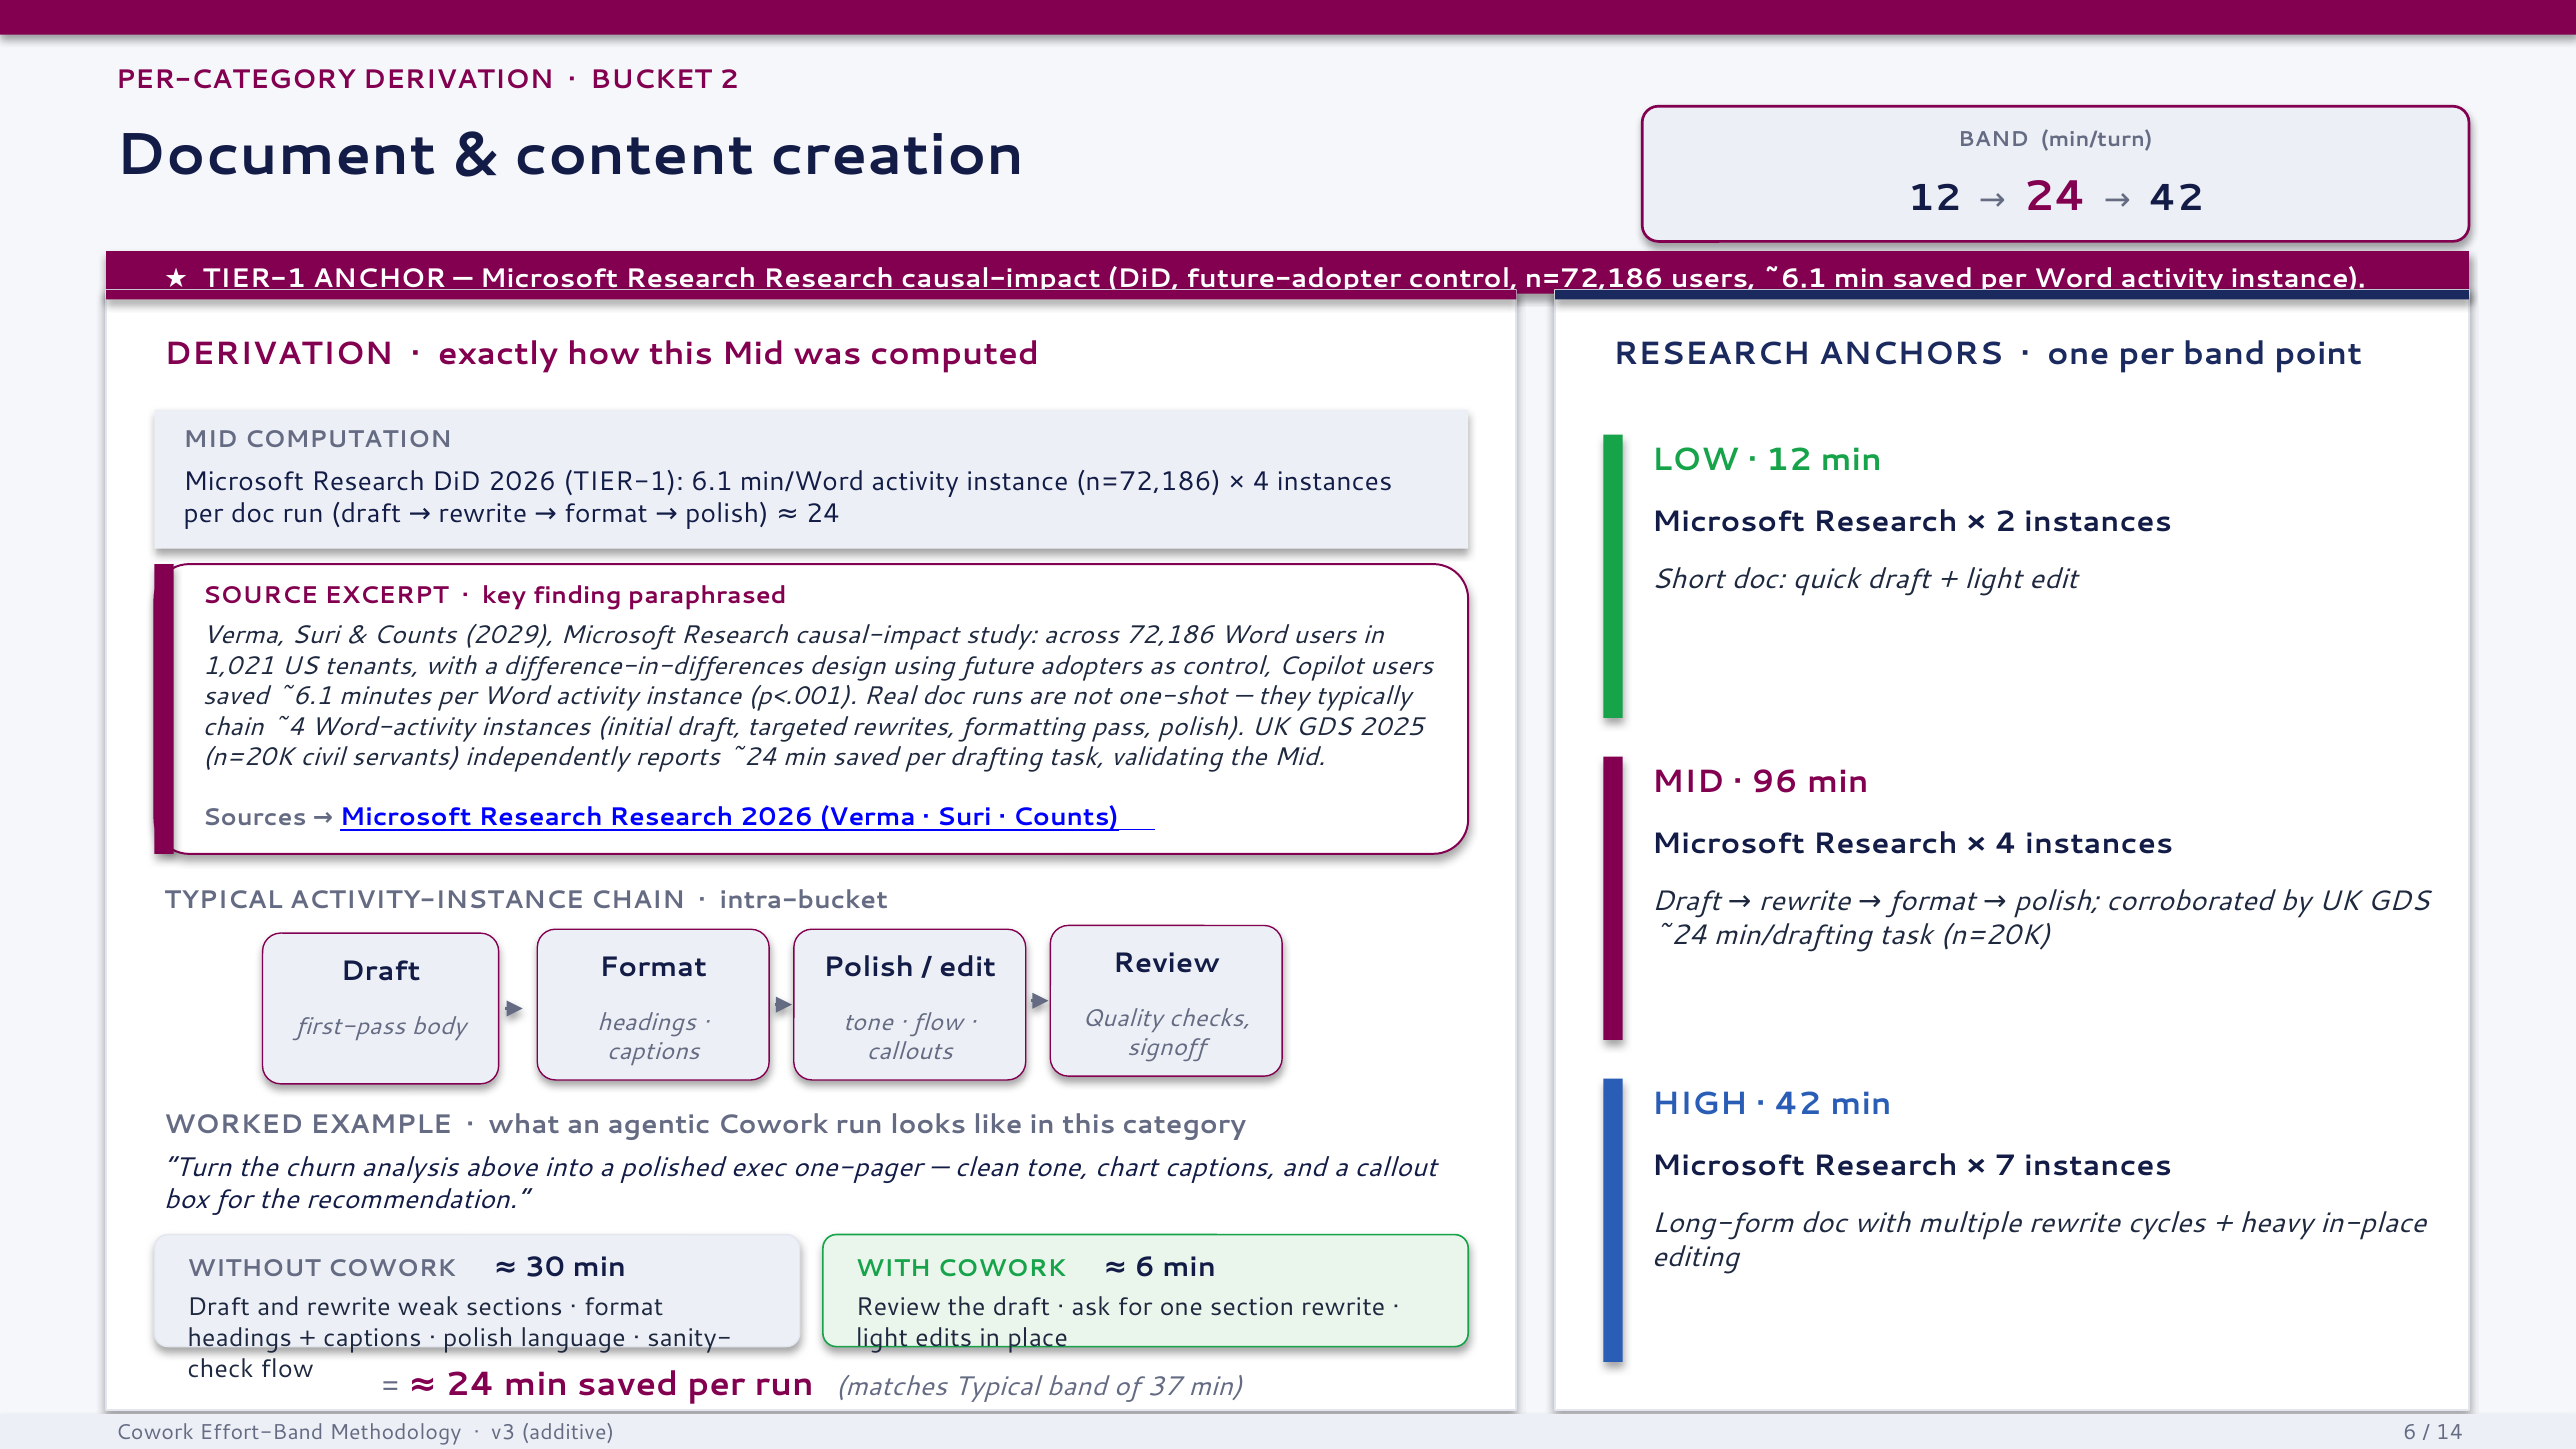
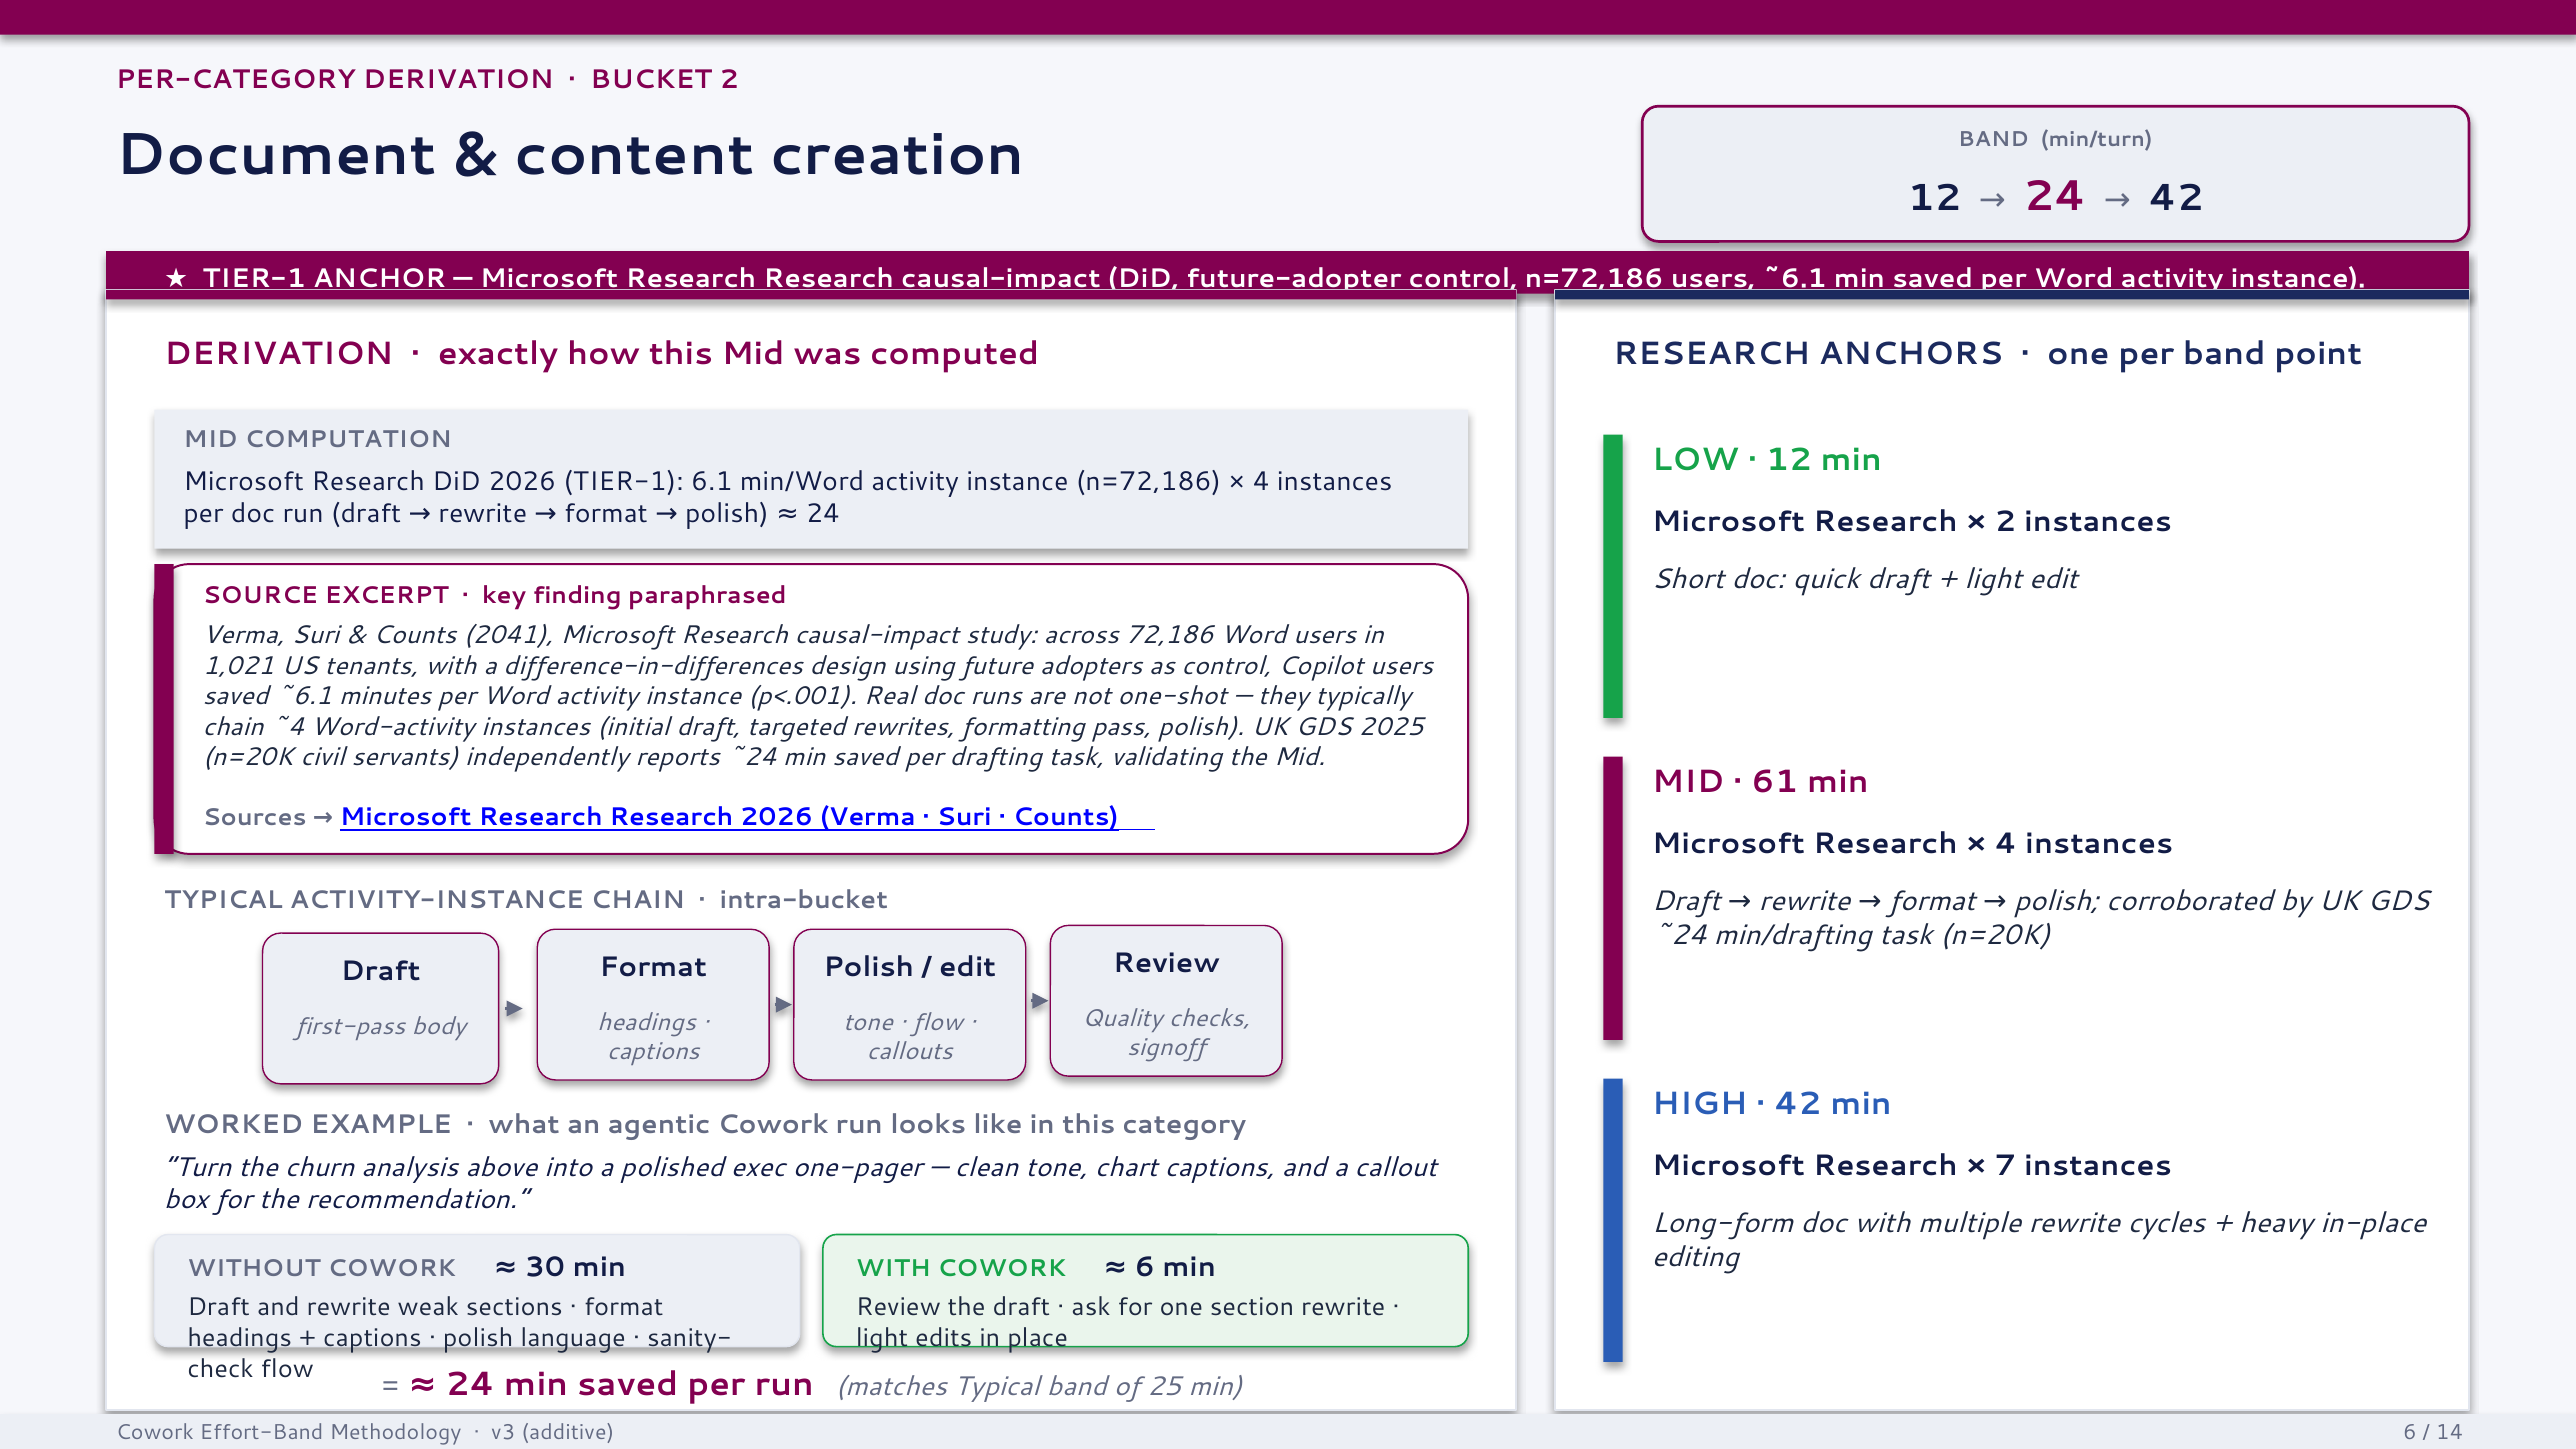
2029: 2029 -> 2041
96: 96 -> 61
37: 37 -> 25
